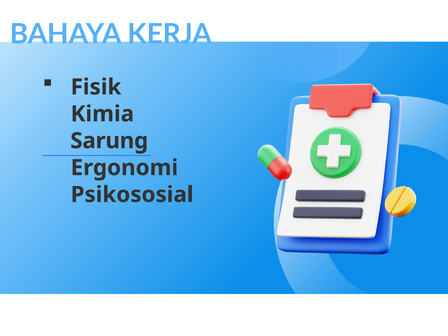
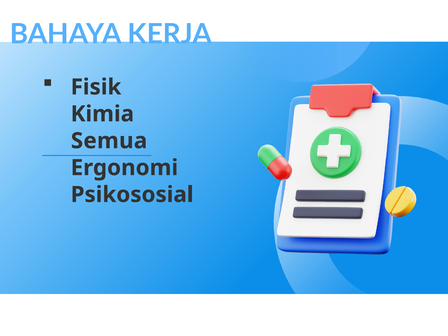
Sarung: Sarung -> Semua
